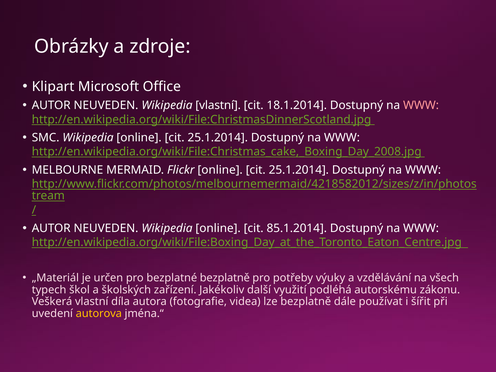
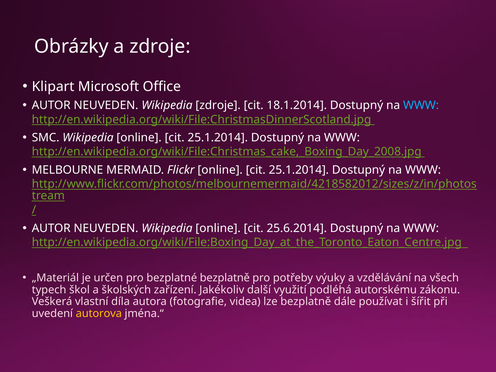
Wikipedia vlastní: vlastní -> zdroje
WWW at (421, 105) colour: pink -> light blue
85.1.2014: 85.1.2014 -> 25.6.2014
